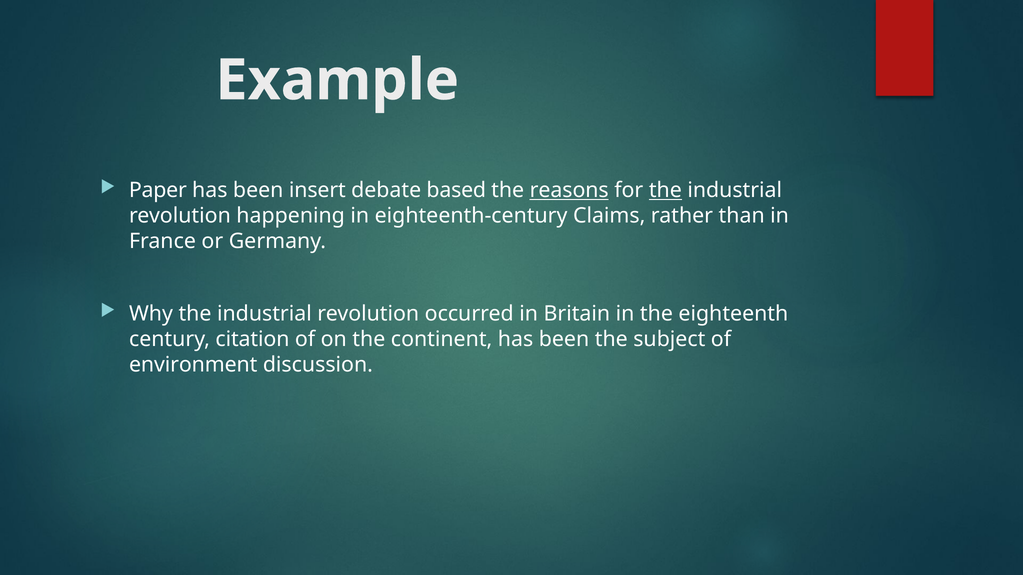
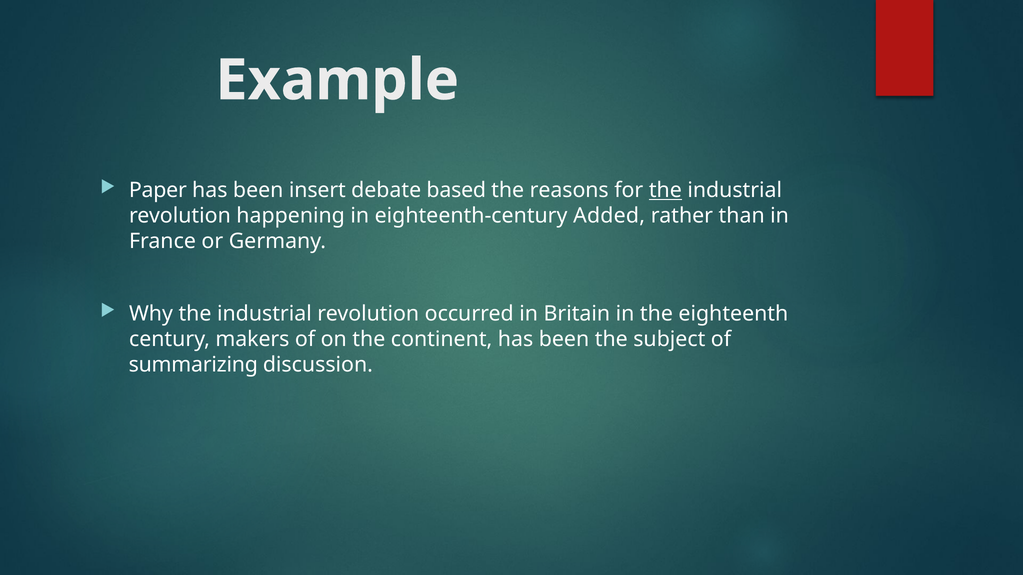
reasons underline: present -> none
Claims: Claims -> Added
citation: citation -> makers
environment: environment -> summarizing
